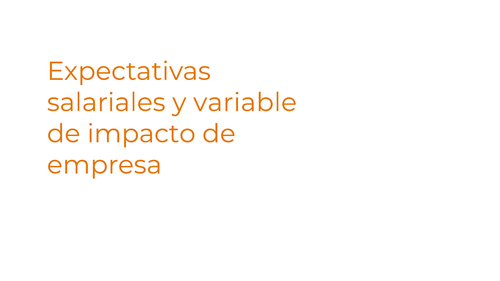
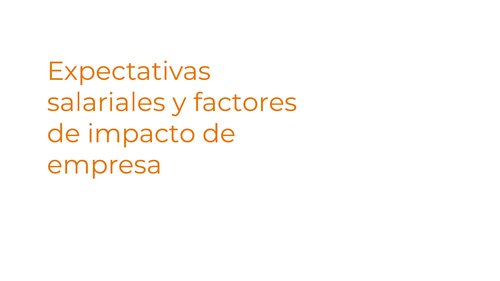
variable: variable -> factores
